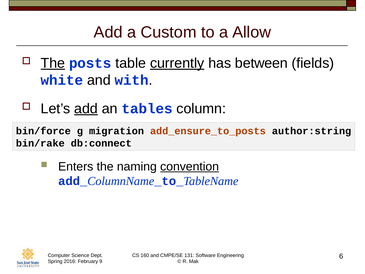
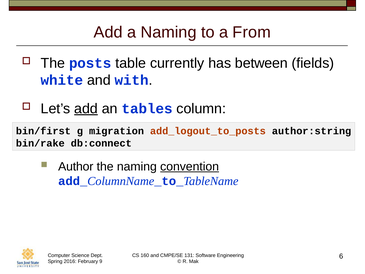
a Custom: Custom -> Naming
Allow: Allow -> From
The at (53, 63) underline: present -> none
currently underline: present -> none
bin/force: bin/force -> bin/first
add_ensure_to_posts: add_ensure_to_posts -> add_logout_to_posts
Enters: Enters -> Author
